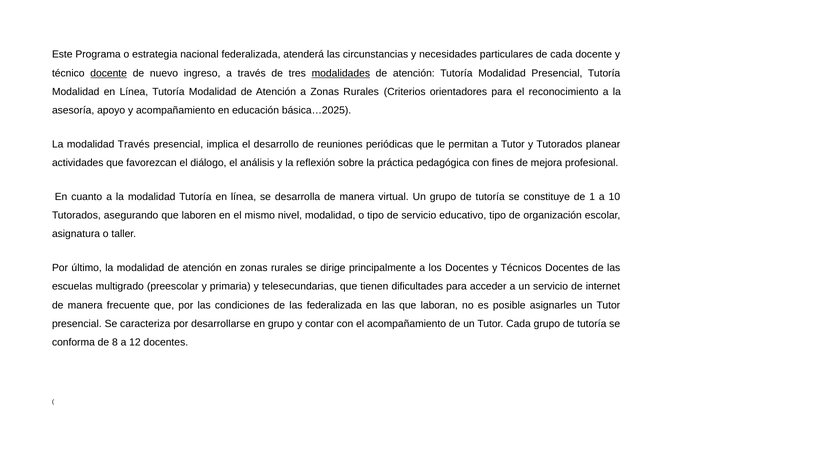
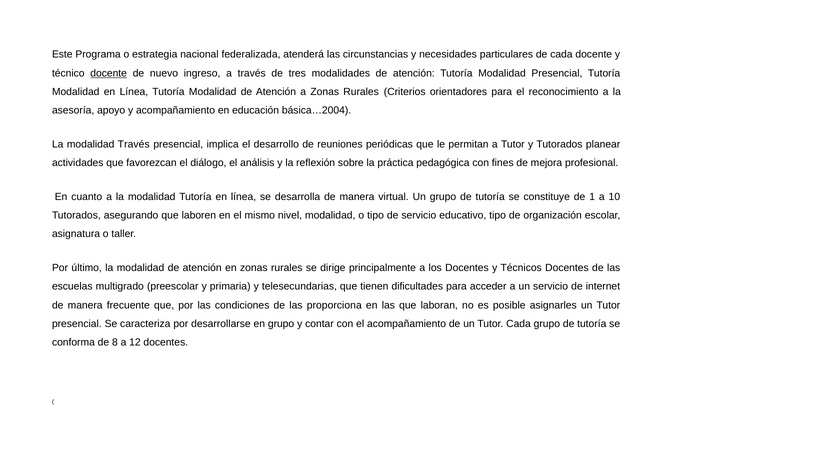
modalidades underline: present -> none
básica…2025: básica…2025 -> básica…2004
las federalizada: federalizada -> proporciona
